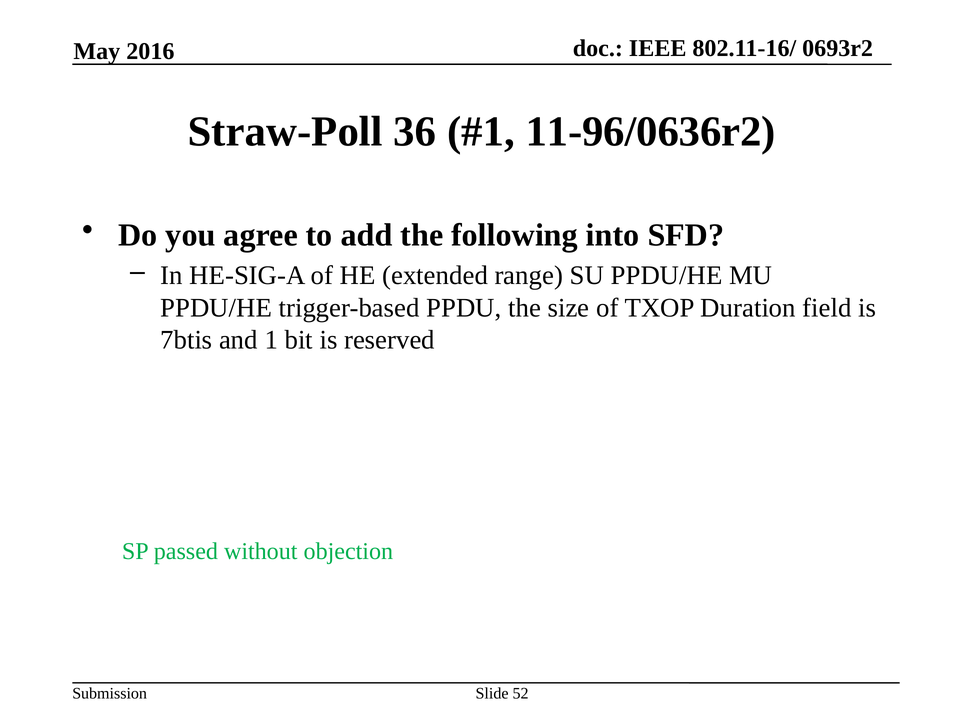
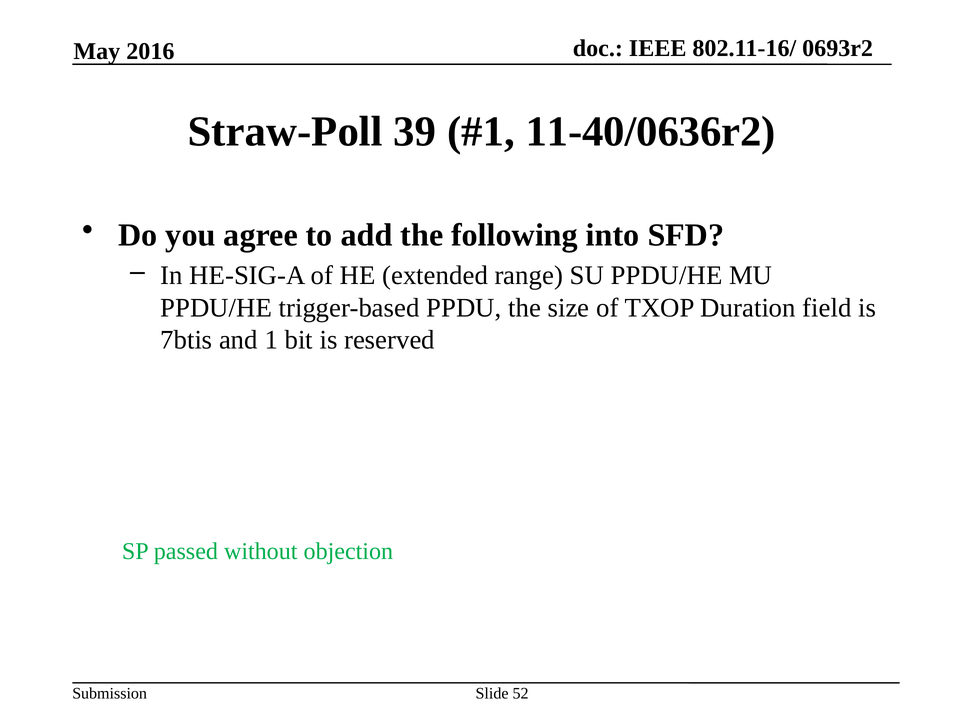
36: 36 -> 39
11-96/0636r2: 11-96/0636r2 -> 11-40/0636r2
